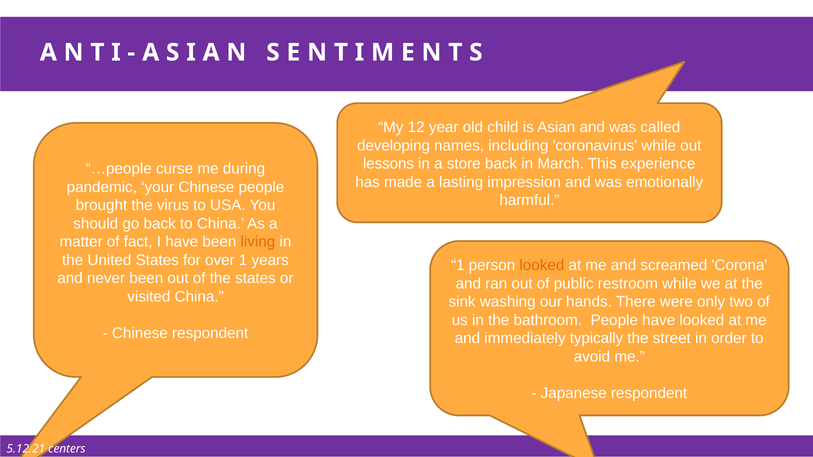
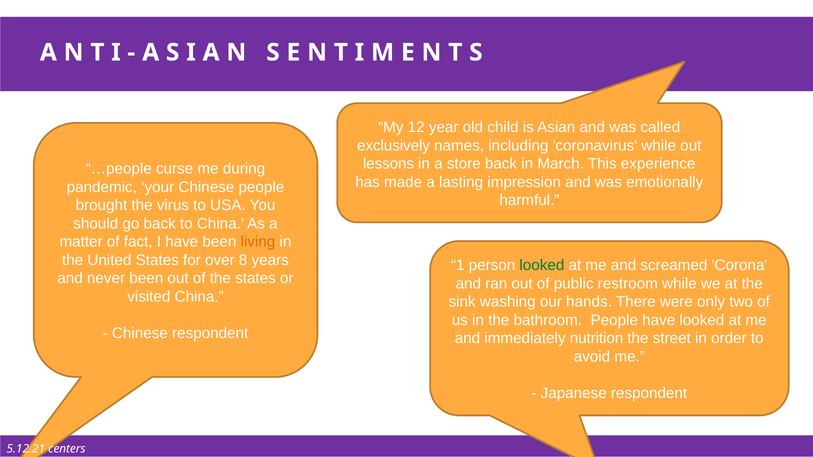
developing: developing -> exclusively
over 1: 1 -> 8
looked at (542, 266) colour: orange -> green
typically: typically -> nutrition
